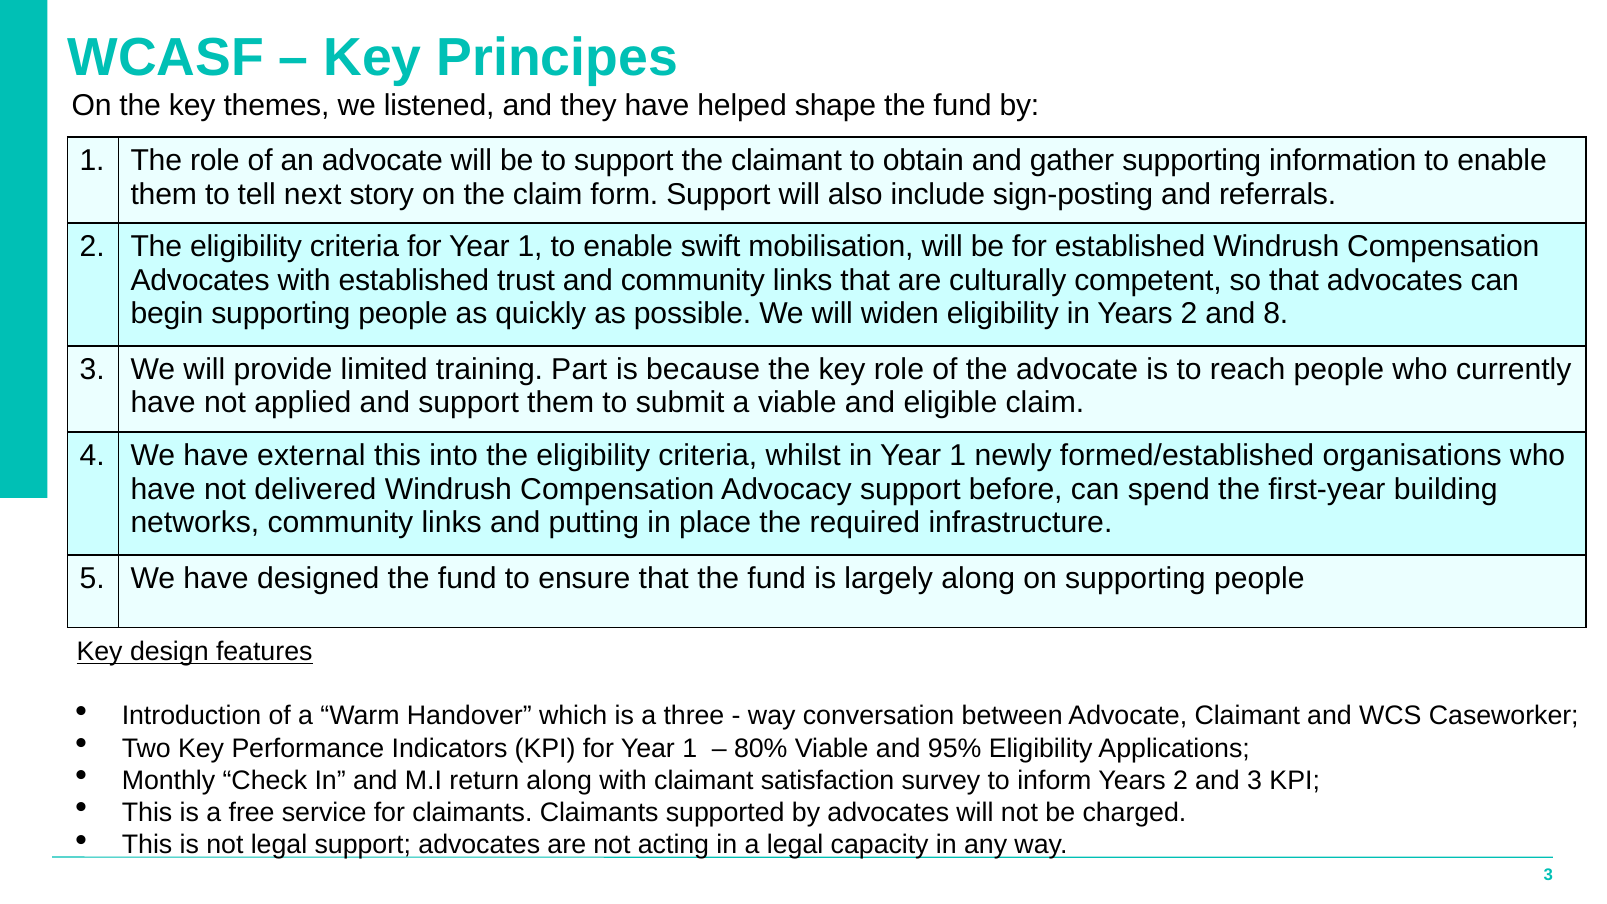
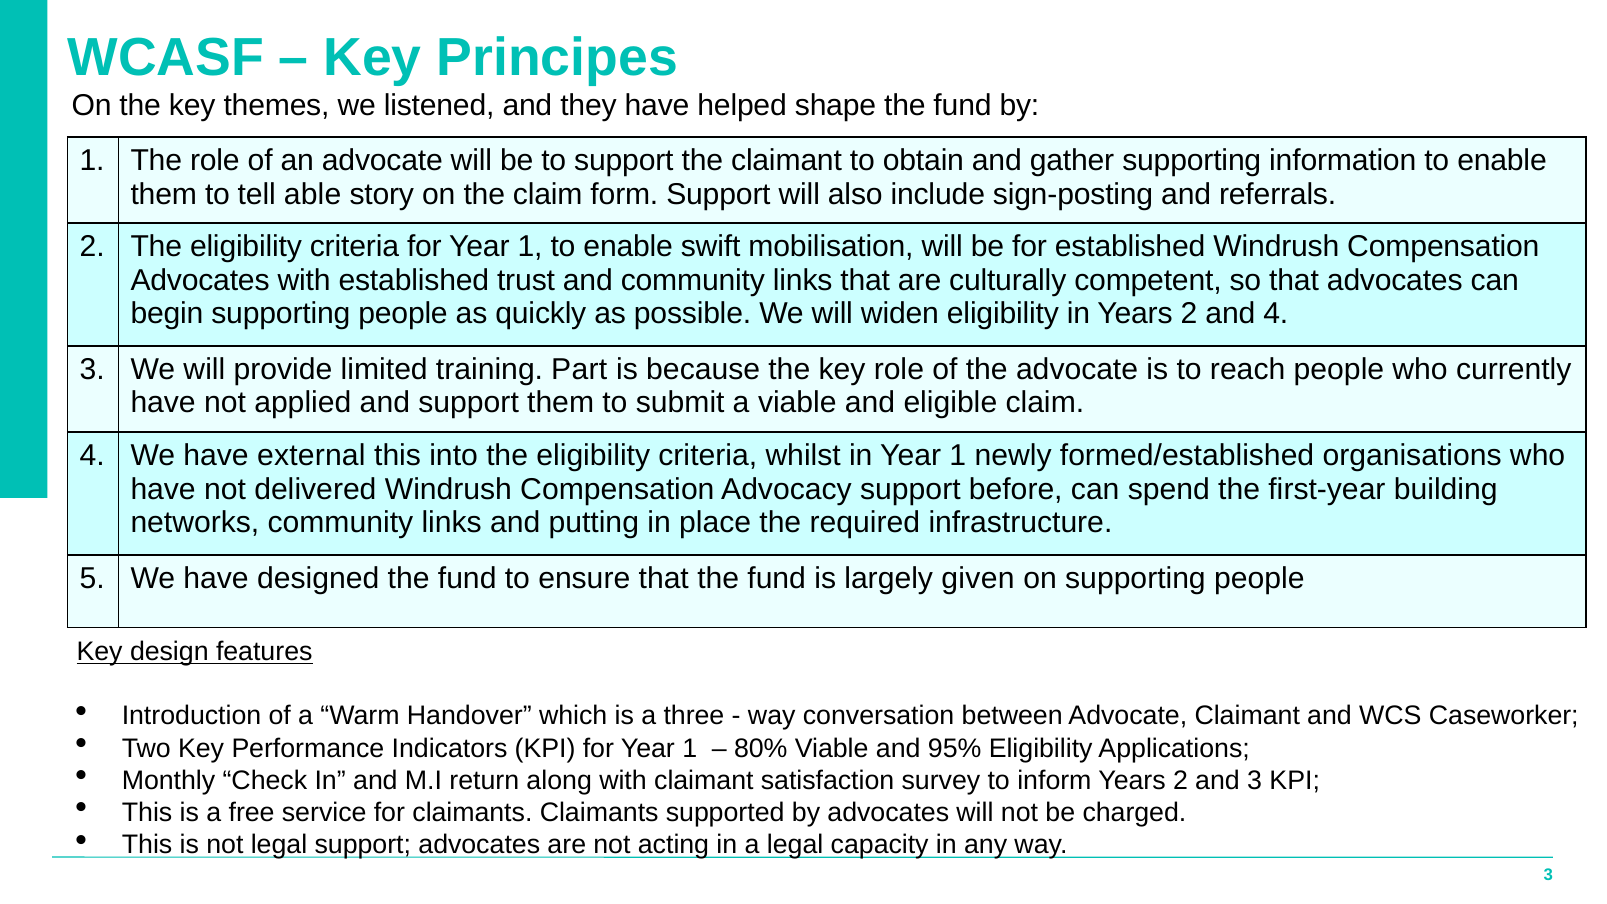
next: next -> able
and 8: 8 -> 4
largely along: along -> given
